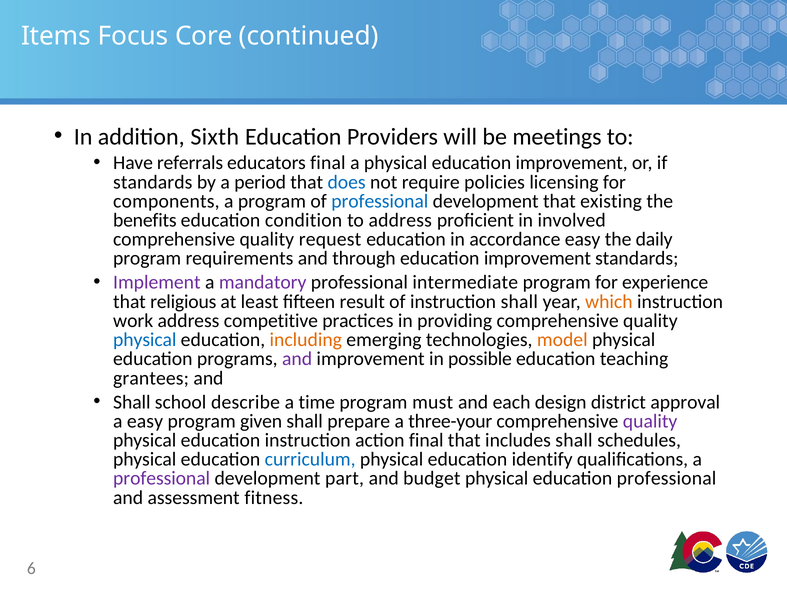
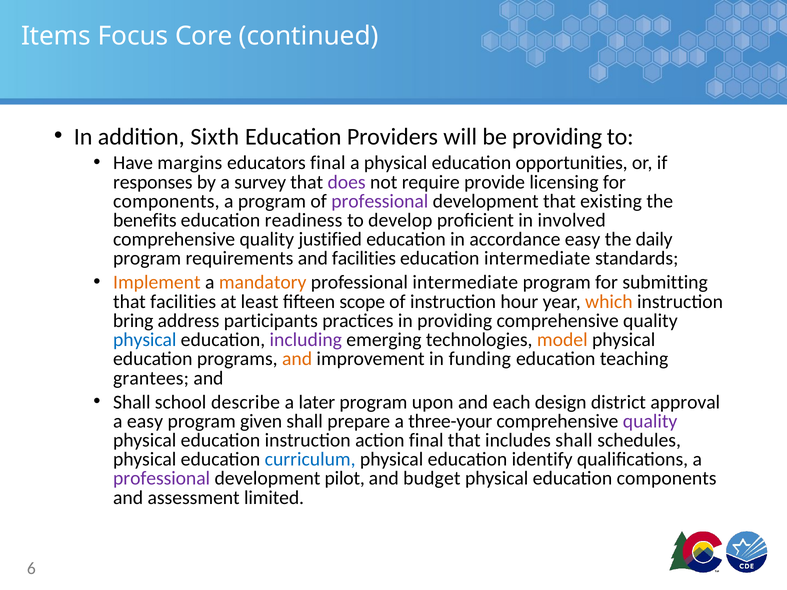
be meetings: meetings -> providing
referrals: referrals -> margins
physical education improvement: improvement -> opportunities
standards at (153, 182): standards -> responses
period: period -> survey
does colour: blue -> purple
policies: policies -> provide
professional at (380, 201) colour: blue -> purple
condition: condition -> readiness
to address: address -> develop
request: request -> justified
and through: through -> facilities
improvement at (537, 259): improvement -> intermediate
Implement colour: purple -> orange
mandatory colour: purple -> orange
experience: experience -> submitting
that religious: religious -> facilities
result: result -> scope
instruction shall: shall -> hour
work: work -> bring
competitive: competitive -> participants
including colour: orange -> purple
and at (297, 359) colour: purple -> orange
possible: possible -> funding
time: time -> later
must: must -> upon
part: part -> pilot
education professional: professional -> components
fitness: fitness -> limited
